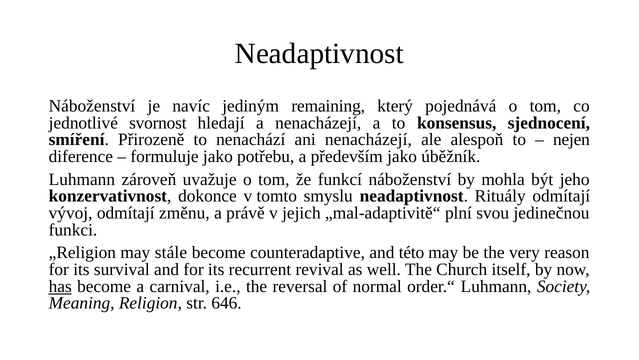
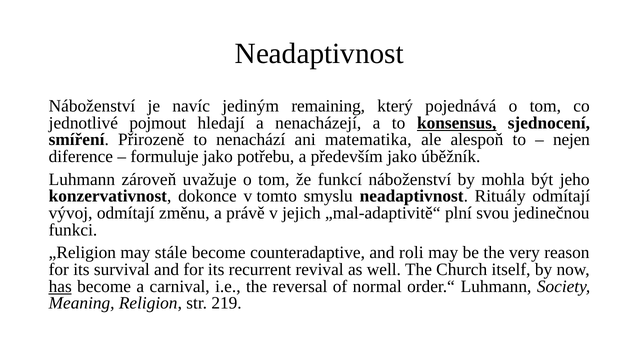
svornost: svornost -> pojmout
konsensus underline: none -> present
ani nenacházejí: nenacházejí -> matematika
této: této -> roli
646: 646 -> 219
